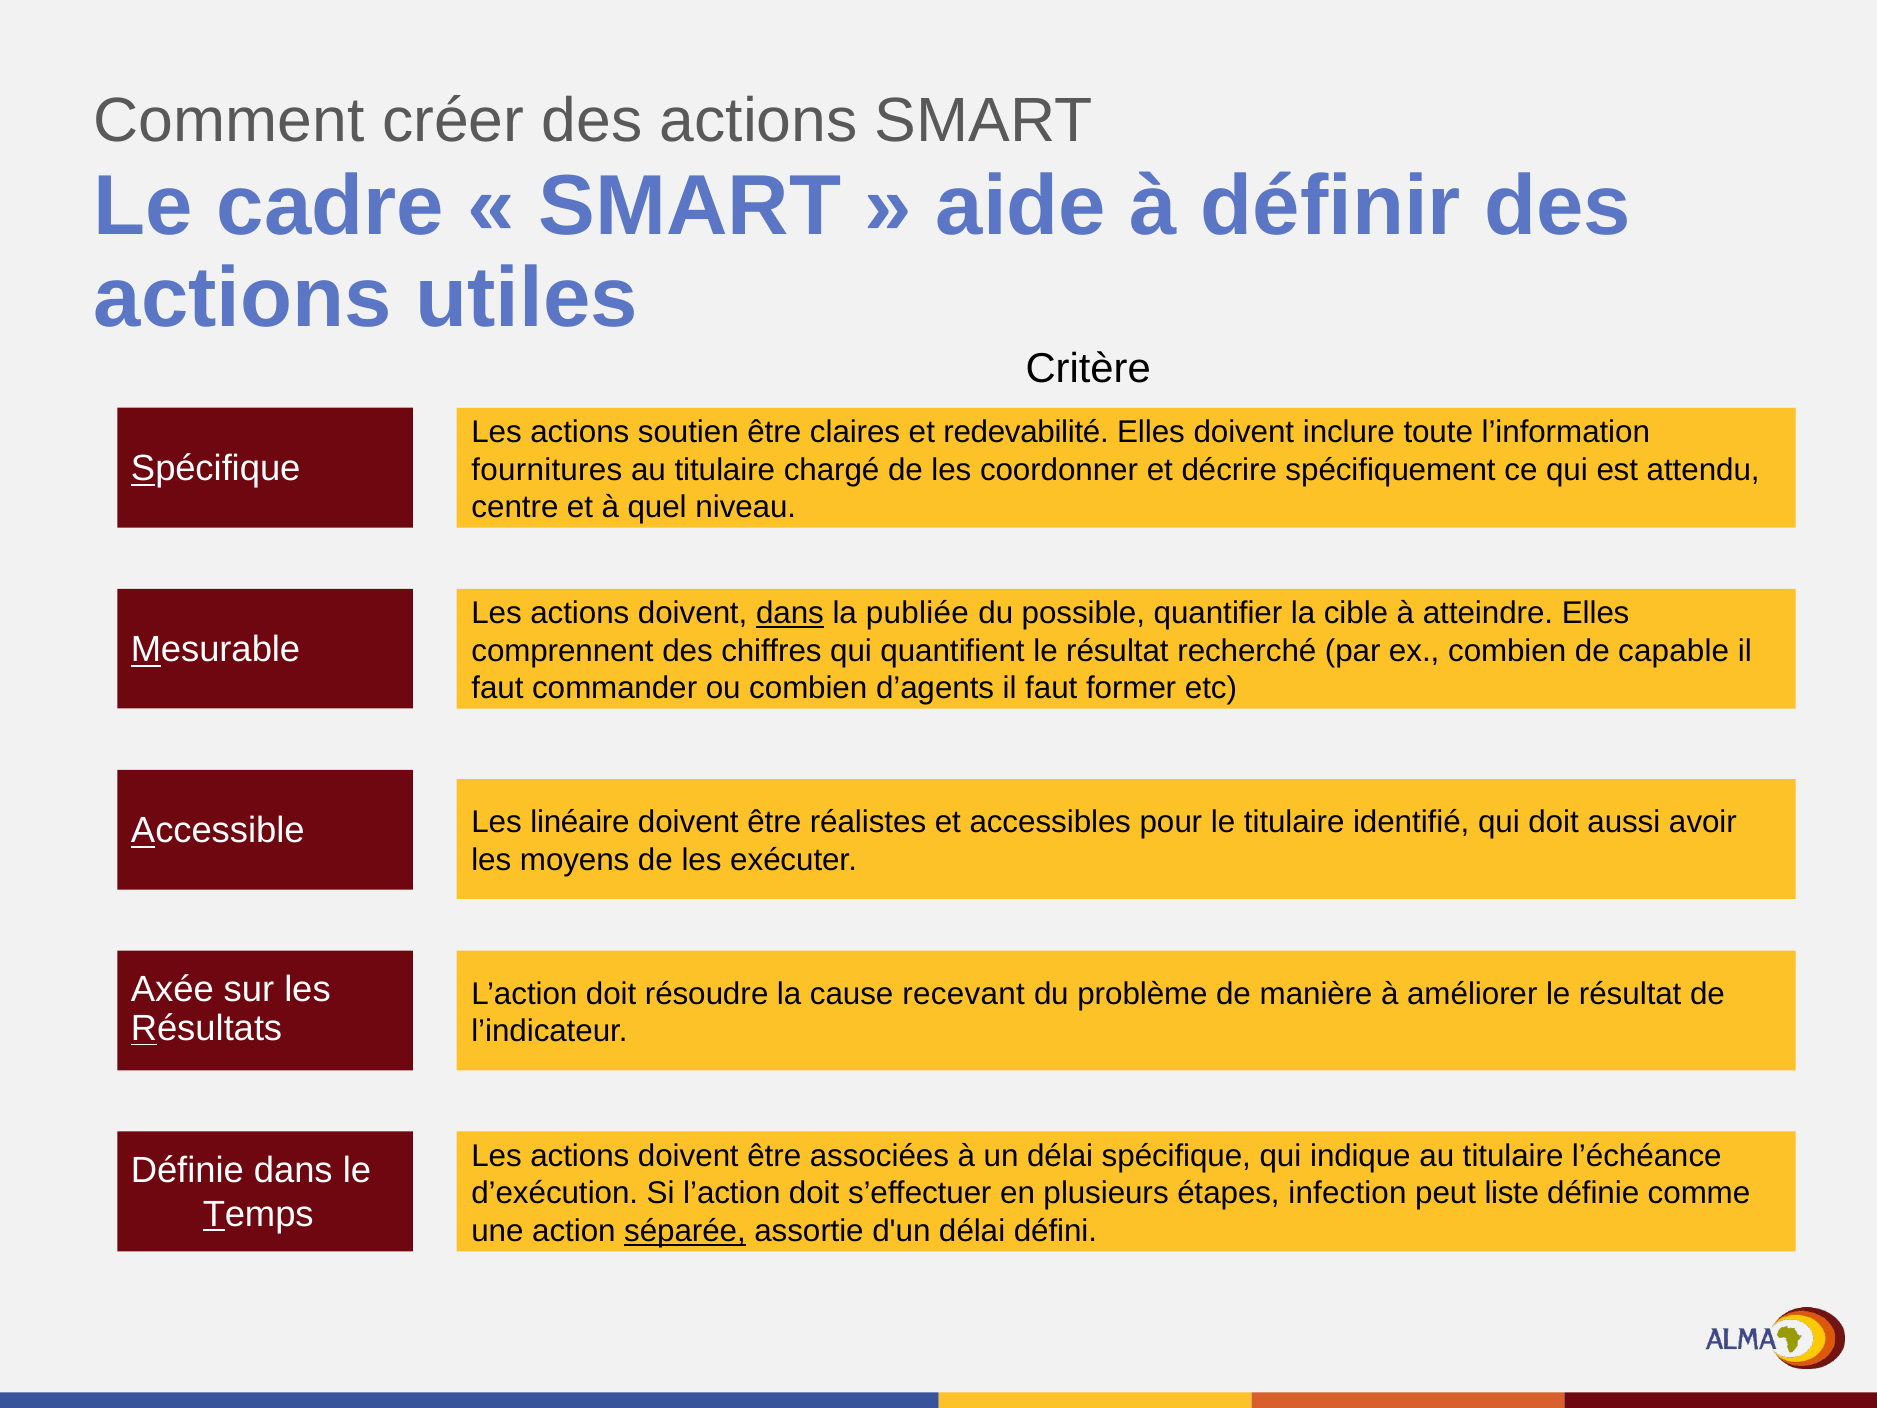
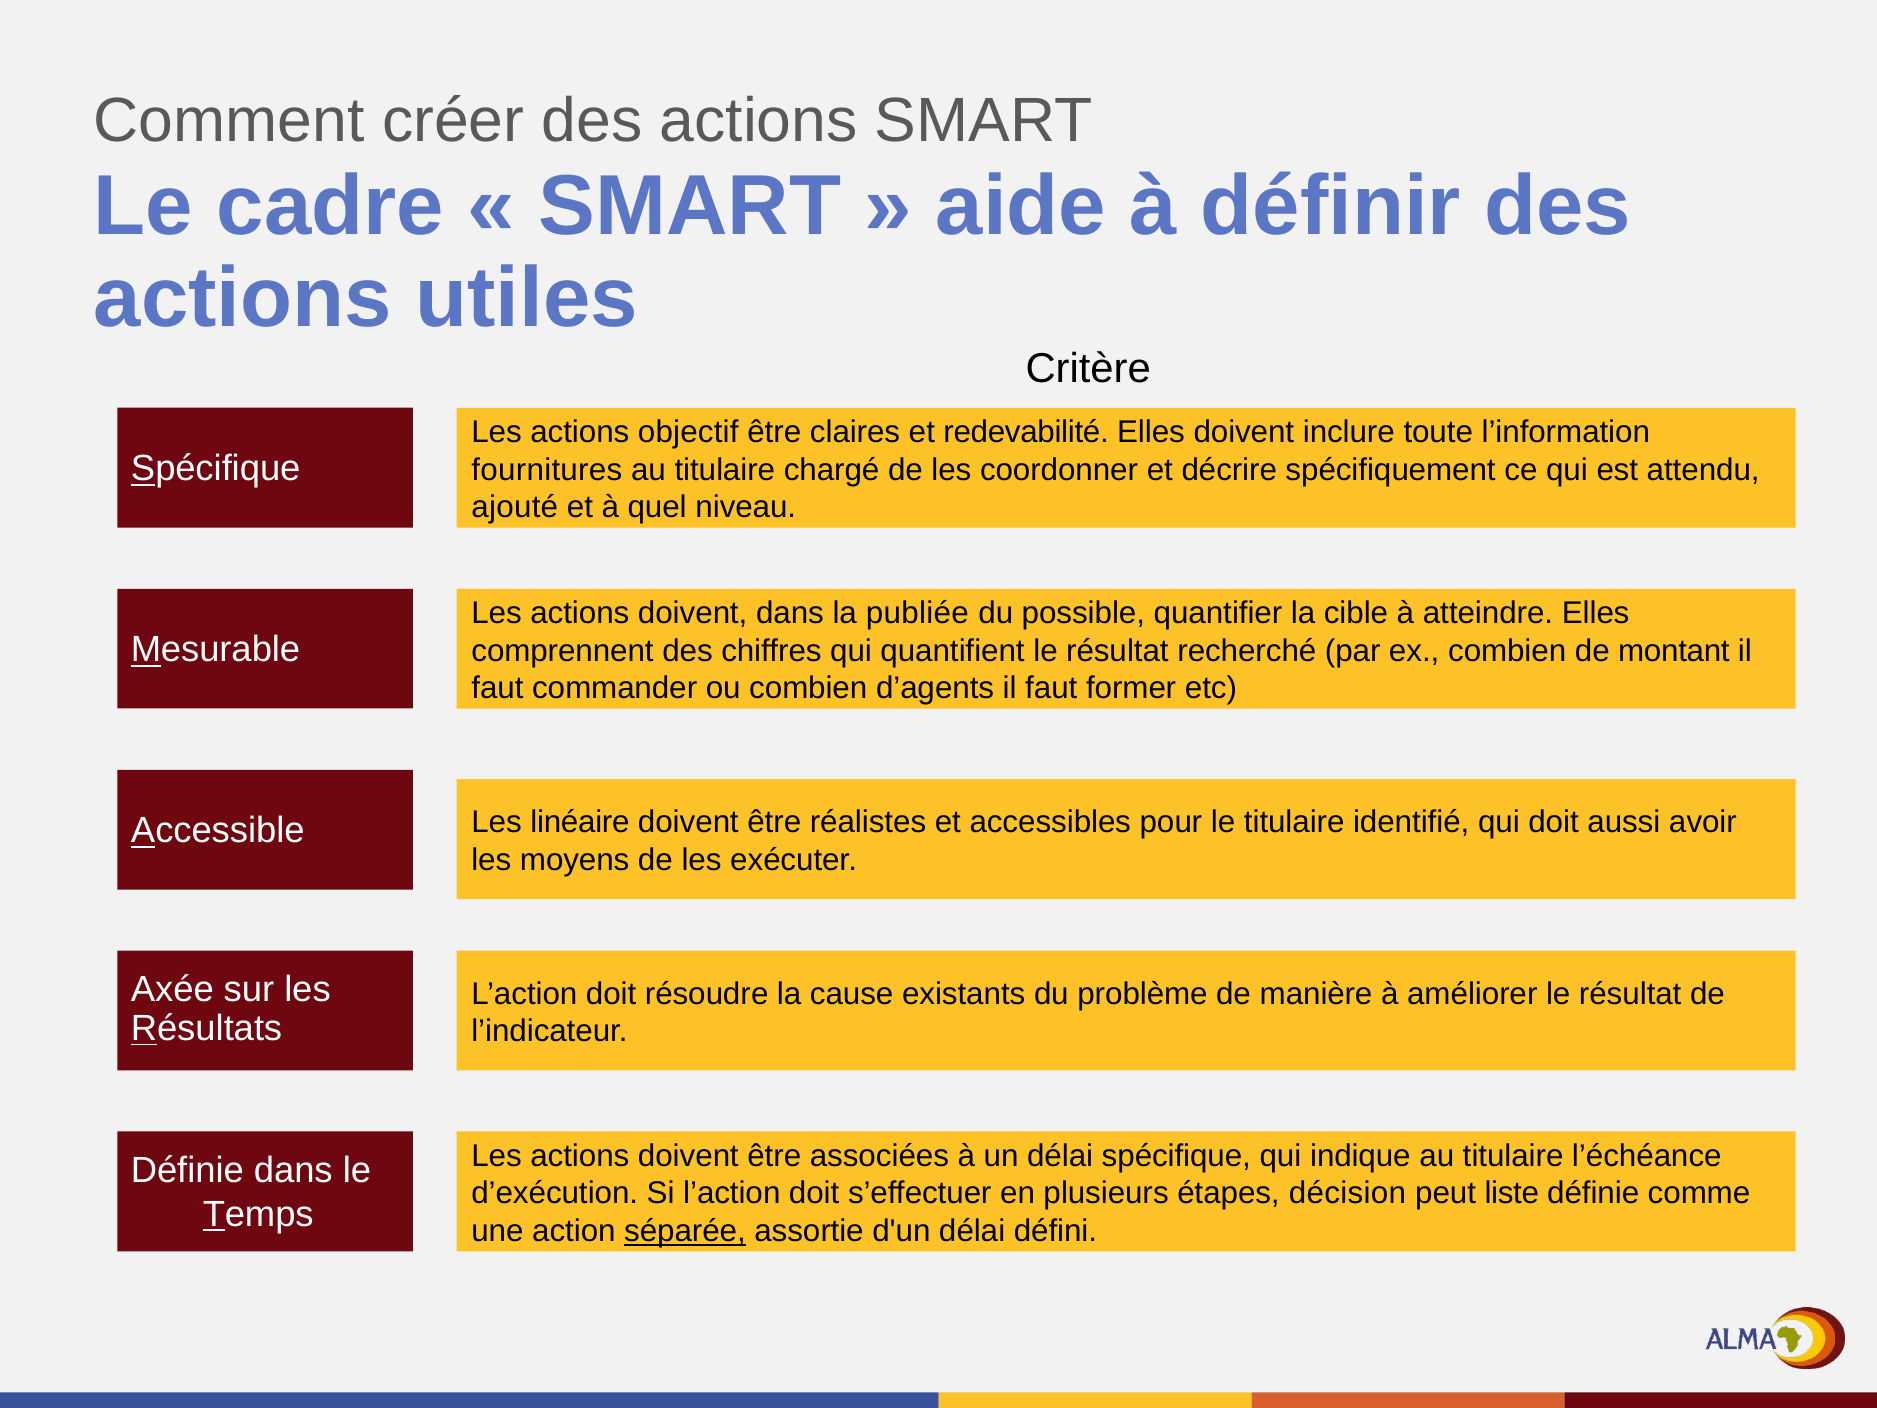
soutien: soutien -> objectif
centre: centre -> ajouté
dans at (790, 613) underline: present -> none
capable: capable -> montant
recevant: recevant -> existants
infection: infection -> décision
